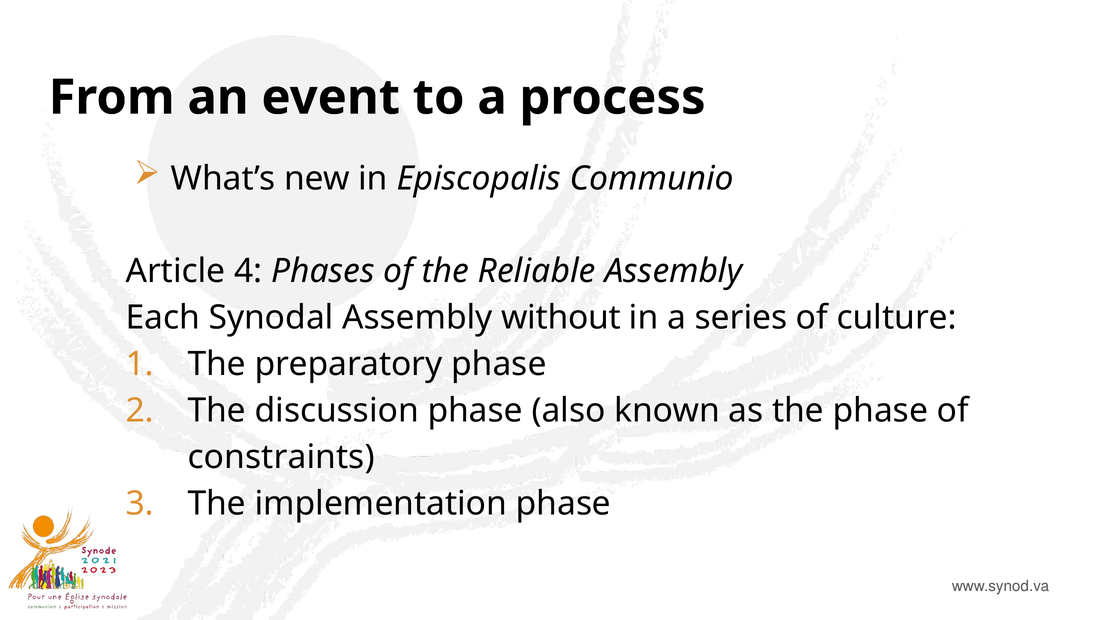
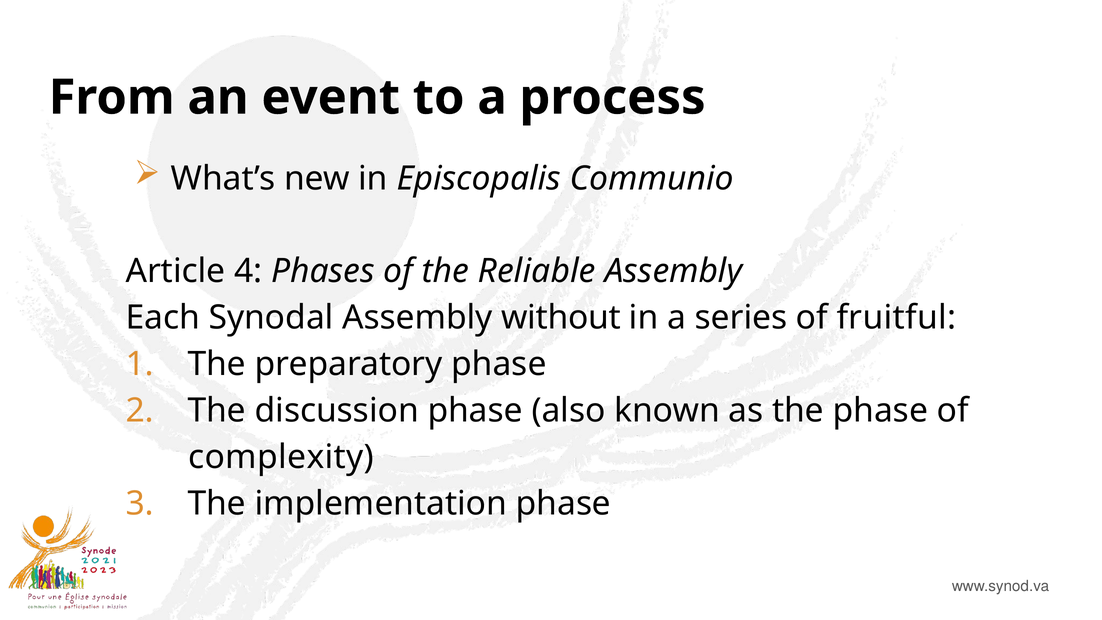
culture: culture -> fruitful
constraints: constraints -> complexity
